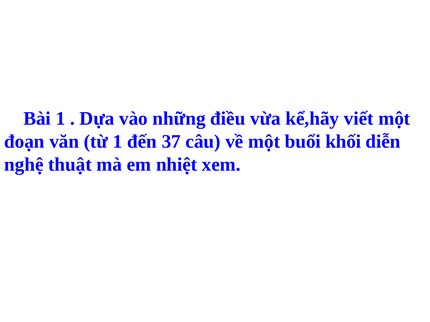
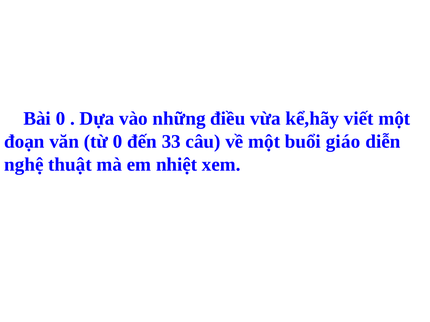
Bài 1: 1 -> 0
từ 1: 1 -> 0
37: 37 -> 33
khối: khối -> giáo
